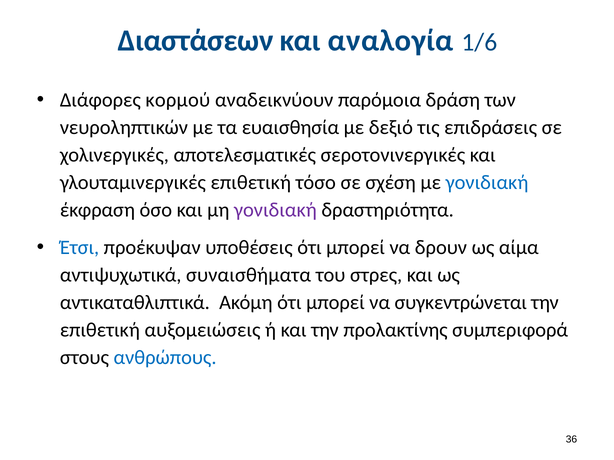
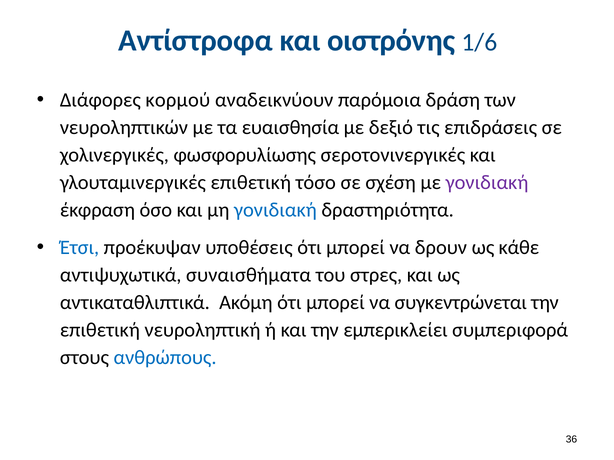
Διαστάσεων: Διαστάσεων -> Αντίστροφα
αναλογία: αναλογία -> οιστρόνης
αποτελεσματικές: αποτελεσματικές -> φωσφορυλίωσης
γονιδιακή at (487, 183) colour: blue -> purple
γονιδιακή at (275, 210) colour: purple -> blue
αίμα: αίμα -> κάθε
αυξομειώσεις: αυξομειώσεις -> νευροληπτική
προλακτίνης: προλακτίνης -> εμπερικλείει
